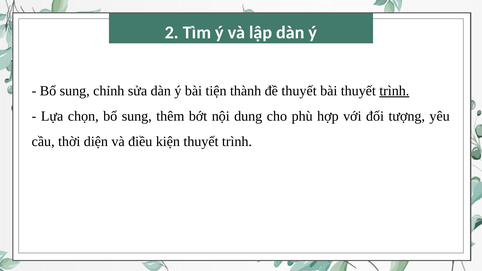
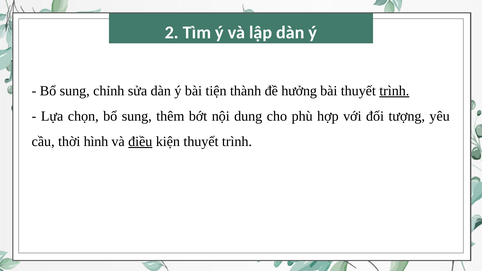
đề thuyết: thuyết -> hưởng
diện: diện -> hình
điều underline: none -> present
